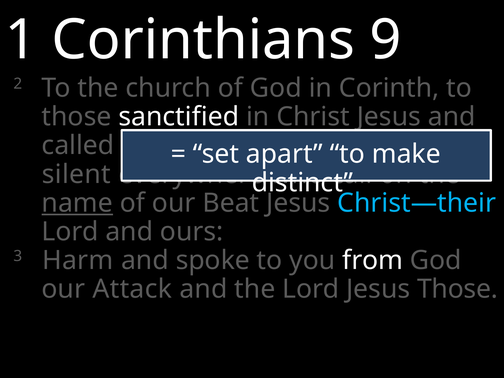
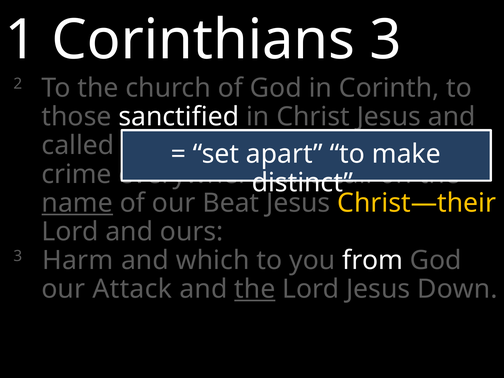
Corinthians 9: 9 -> 3
silent: silent -> crime
Christ—their colour: light blue -> yellow
spoke: spoke -> which
the at (255, 289) underline: none -> present
Jesus Those: Those -> Down
